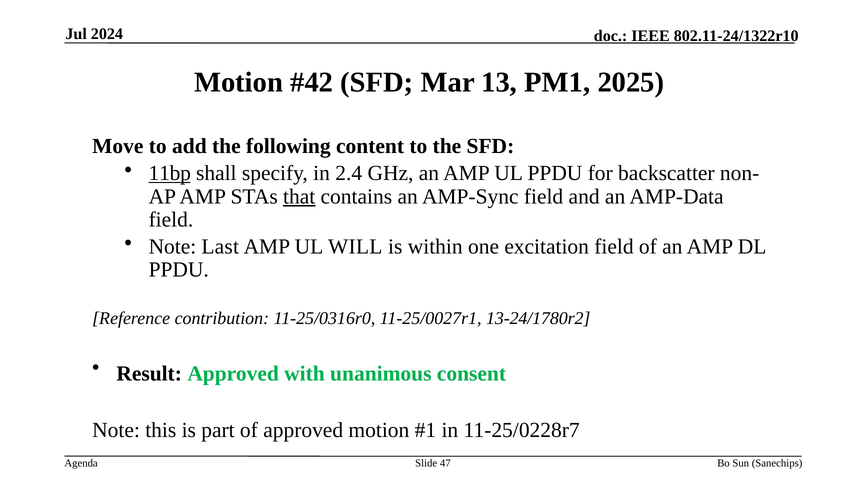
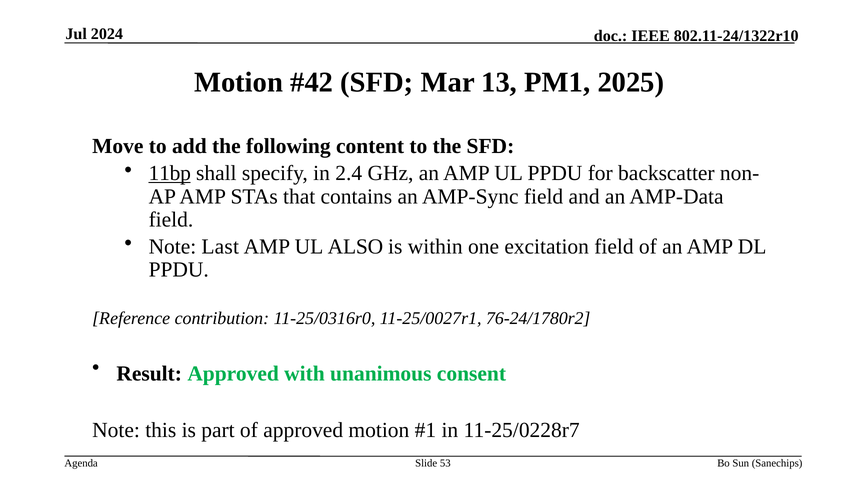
that underline: present -> none
WILL: WILL -> ALSO
13-24/1780r2: 13-24/1780r2 -> 76-24/1780r2
47: 47 -> 53
